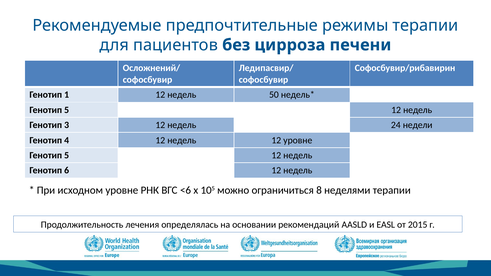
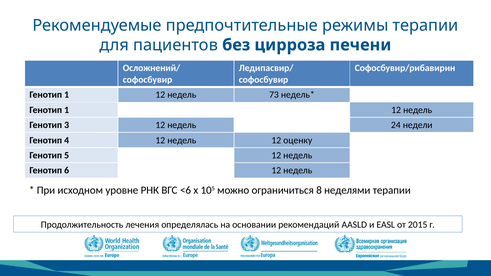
50: 50 -> 73
5 at (67, 110): 5 -> 1
12 уровне: уровне -> оценку
